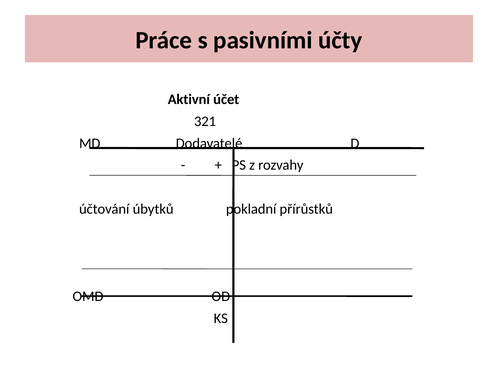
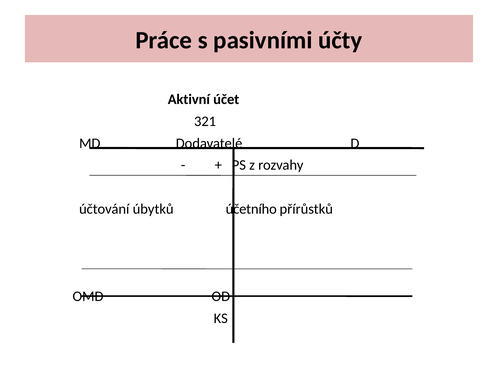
pokladní: pokladní -> účetního
